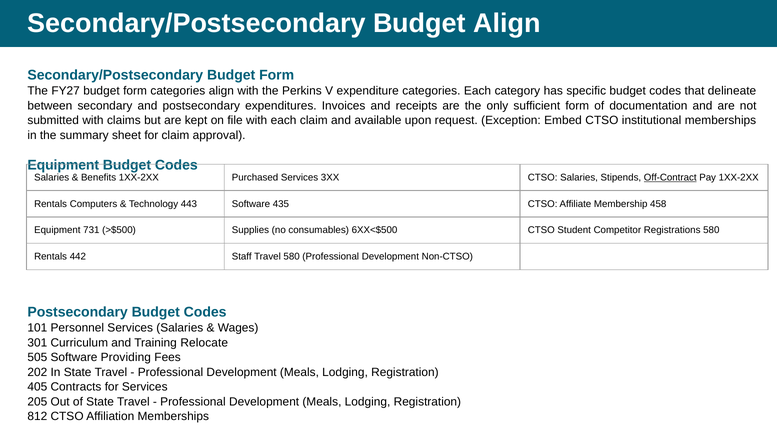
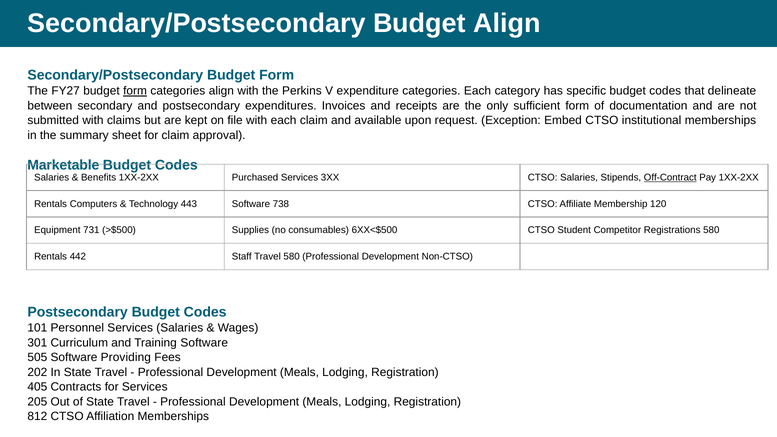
form at (135, 91) underline: none -> present
Equipment at (63, 165): Equipment -> Marketable
435: 435 -> 738
458: 458 -> 120
Training Relocate: Relocate -> Software
